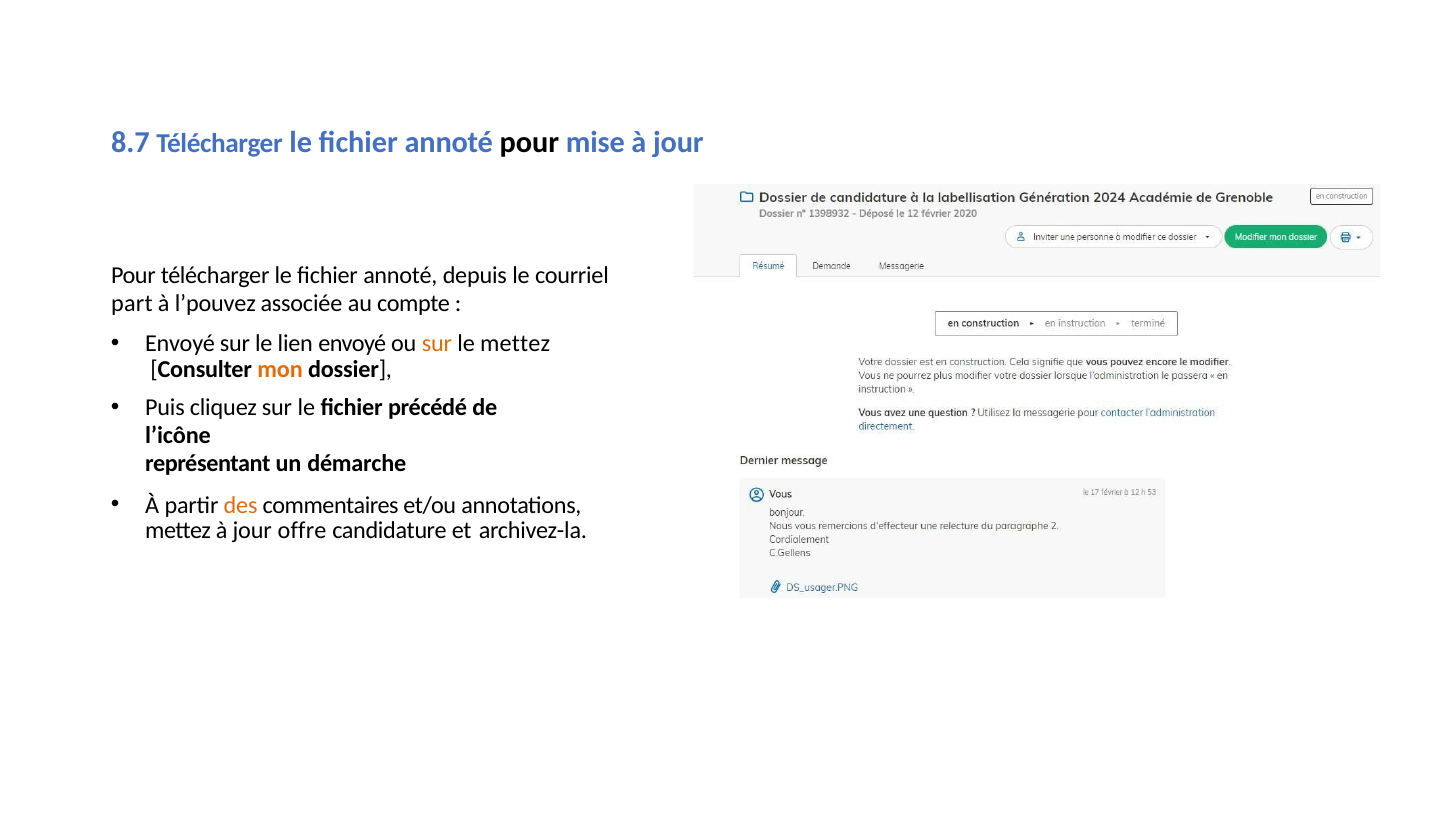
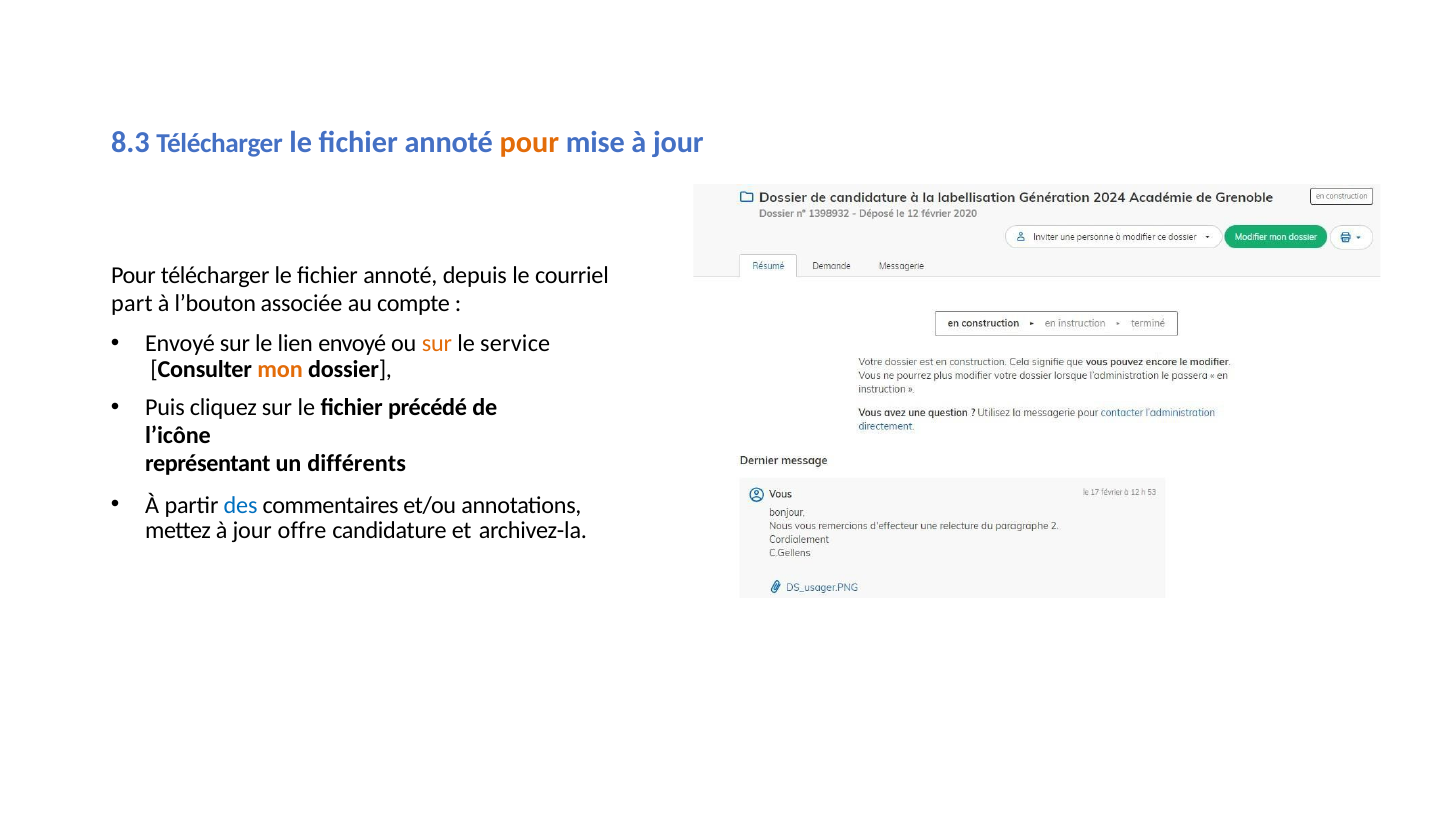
8.7: 8.7 -> 8.3
pour at (529, 143) colour: black -> orange
l’pouvez: l’pouvez -> l’bouton
le mettez: mettez -> service
démarche: démarche -> différents
des colour: orange -> blue
